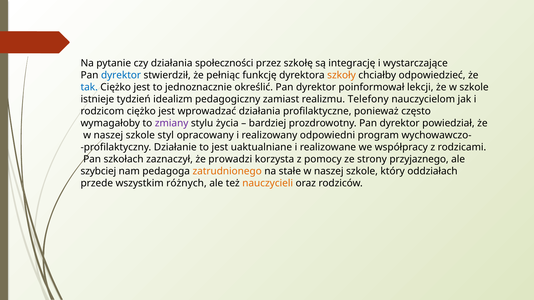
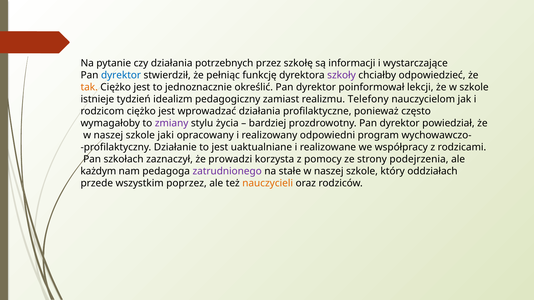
społeczności: społeczności -> potrzebnych
integrację: integrację -> informacji
szkoły colour: orange -> purple
tak colour: blue -> orange
styl: styl -> jaki
przyjaznego: przyjaznego -> podejrzenia
szybciej: szybciej -> każdym
zatrudnionego colour: orange -> purple
różnych: różnych -> poprzez
